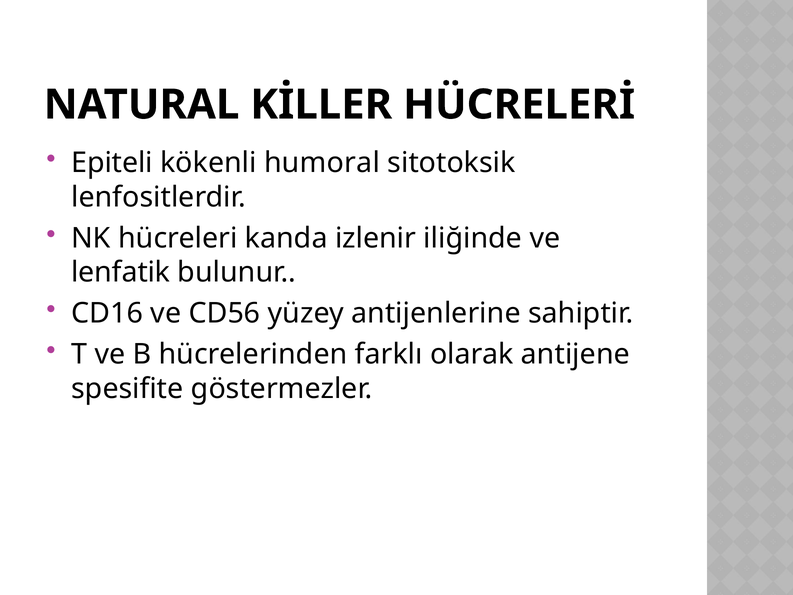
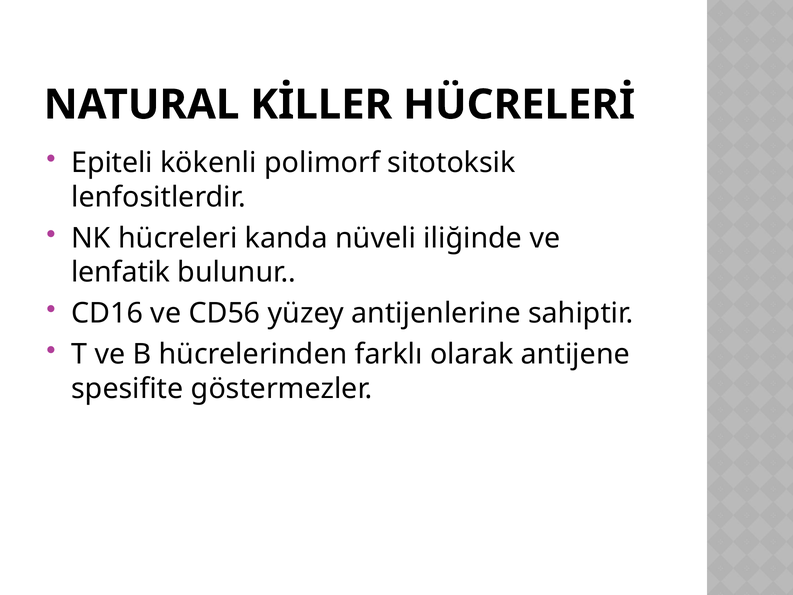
humoral: humoral -> polimorf
izlenir: izlenir -> nüveli
